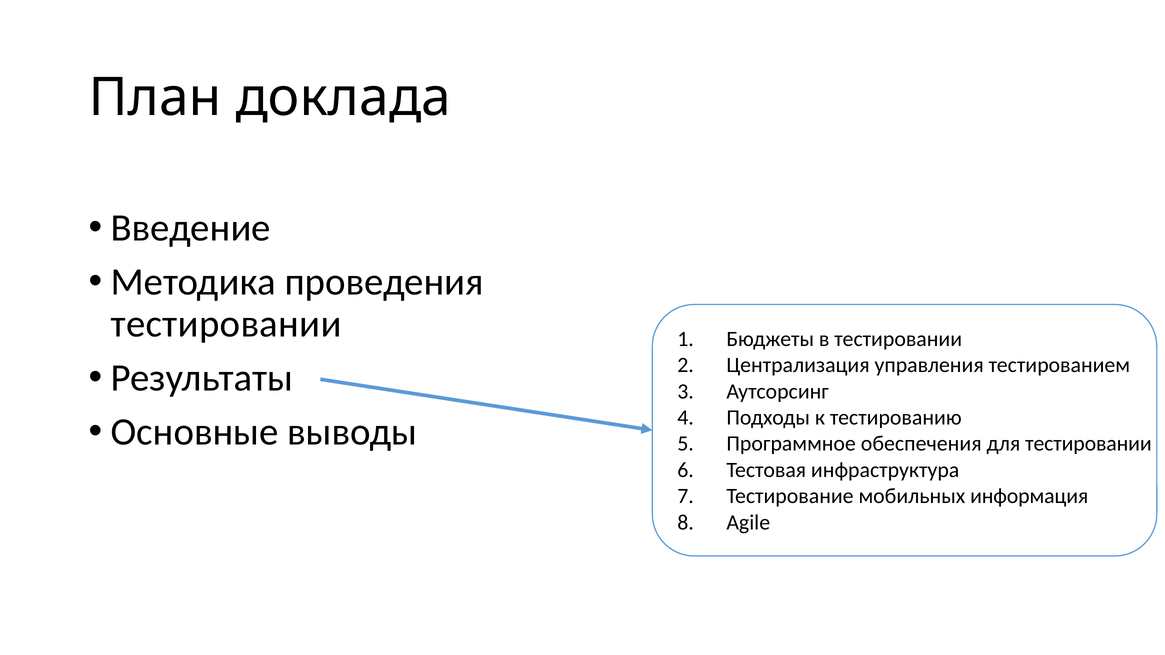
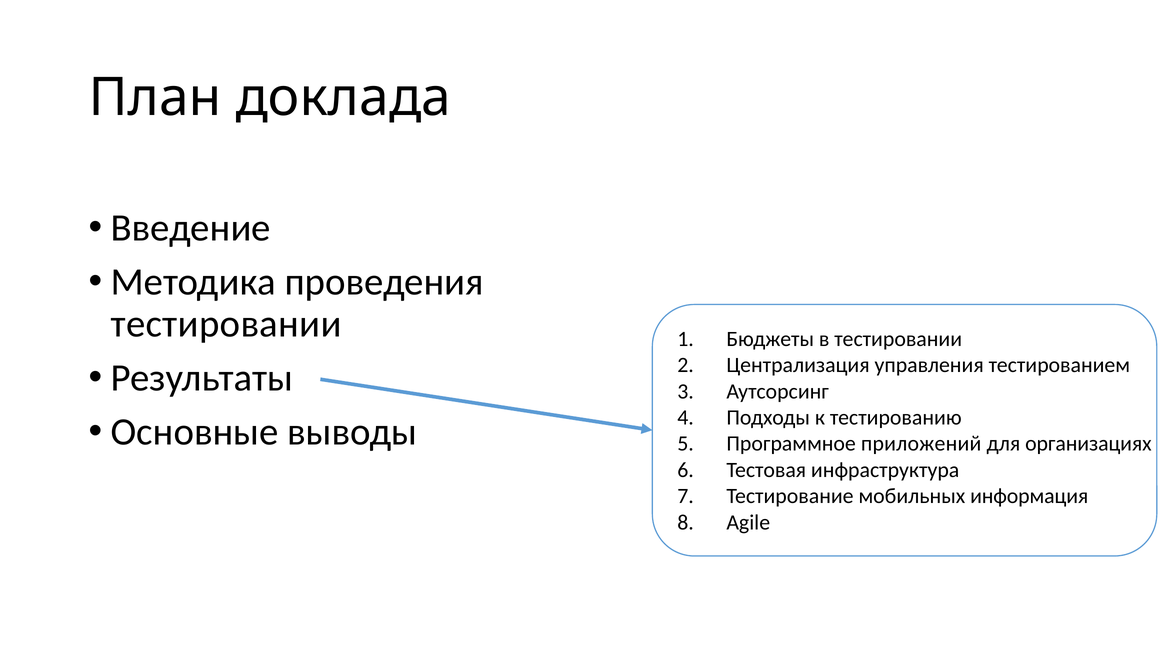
обеспечения: обеспечения -> приложений
для тестировании: тестировании -> организациях
